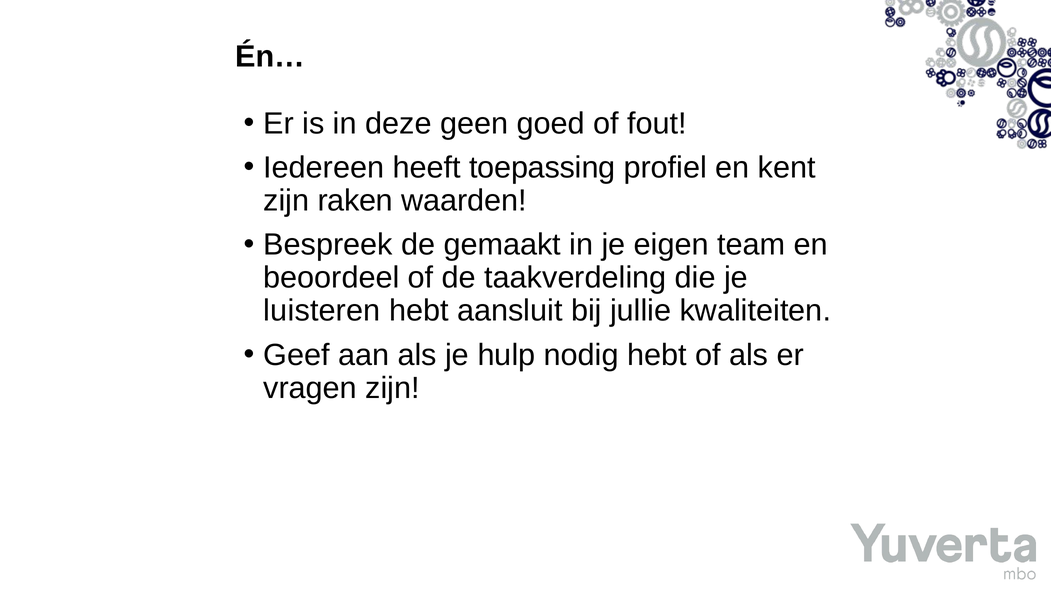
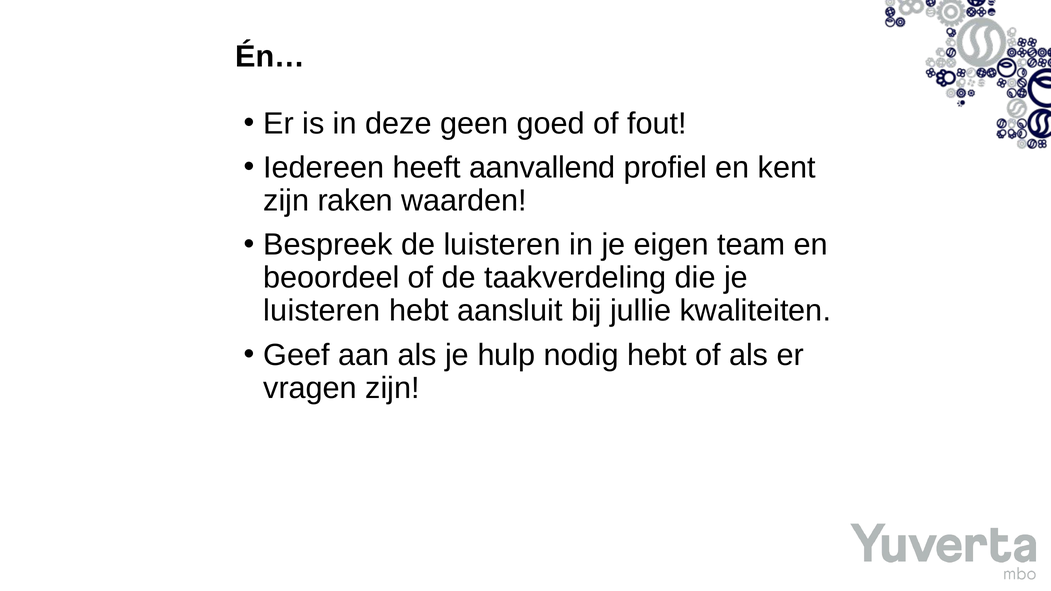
toepassing: toepassing -> aanvallend
de gemaakt: gemaakt -> luisteren
